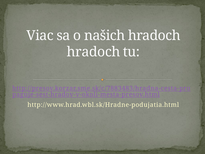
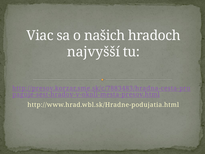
hradoch at (94, 52): hradoch -> najvyšší
